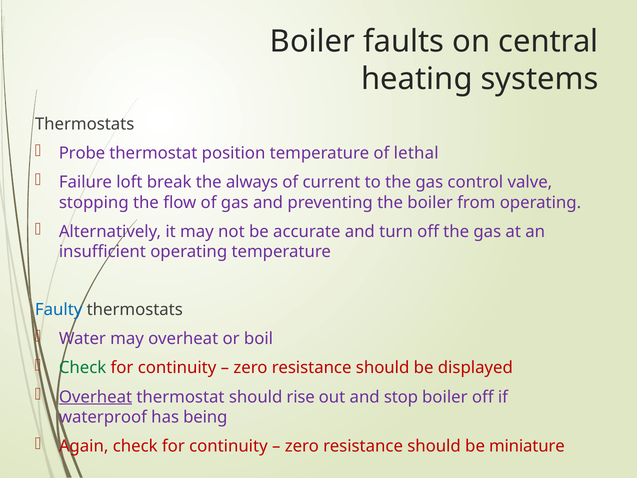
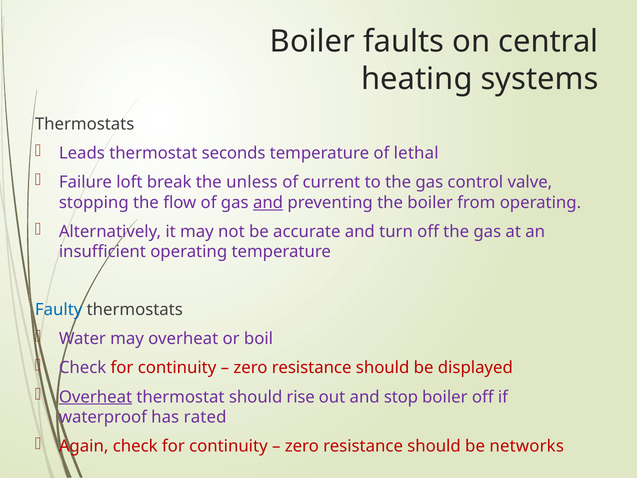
Probe: Probe -> Leads
position: position -> seconds
always: always -> unless
and at (268, 203) underline: none -> present
Check at (83, 368) colour: green -> purple
being: being -> rated
miniature: miniature -> networks
